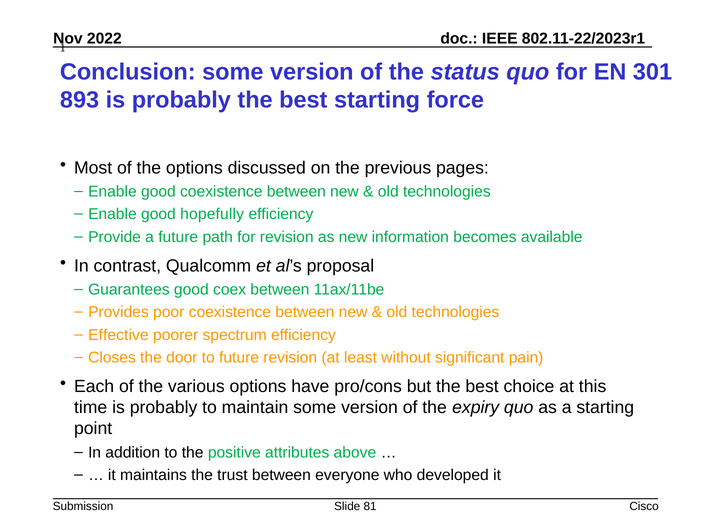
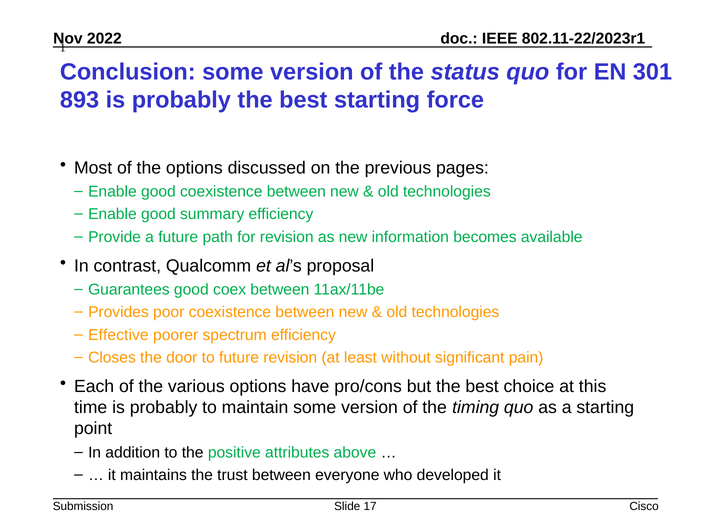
hopefully: hopefully -> summary
expiry: expiry -> timing
81: 81 -> 17
